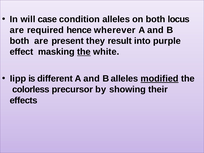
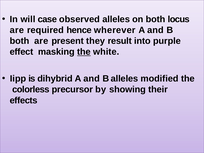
condition: condition -> observed
different: different -> dihybrid
modified underline: present -> none
